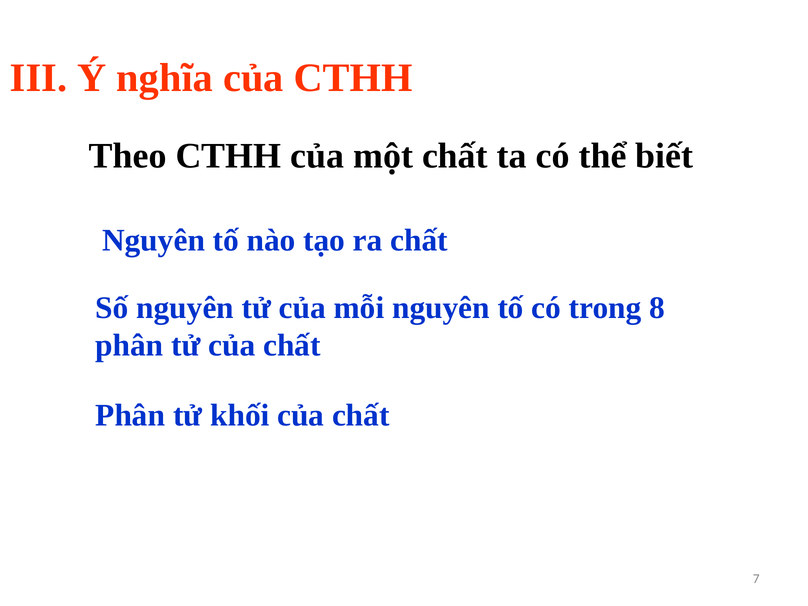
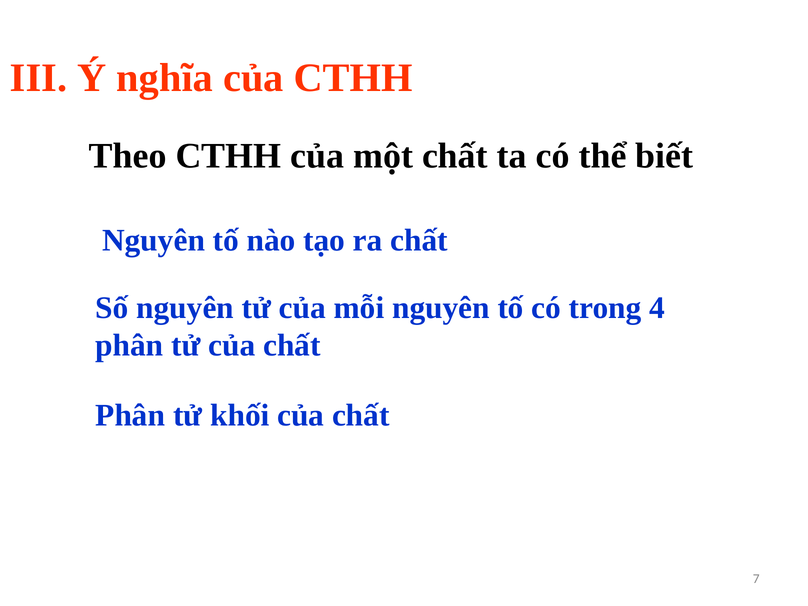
8: 8 -> 4
